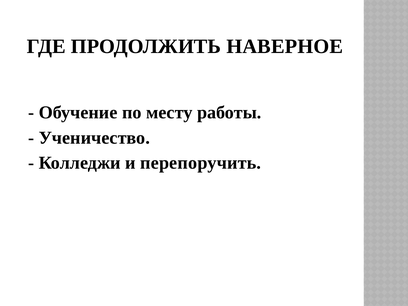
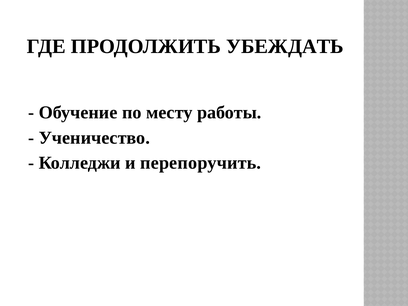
НАВЕРНОЕ: НАВЕРНОЕ -> УБЕЖДАТЬ
